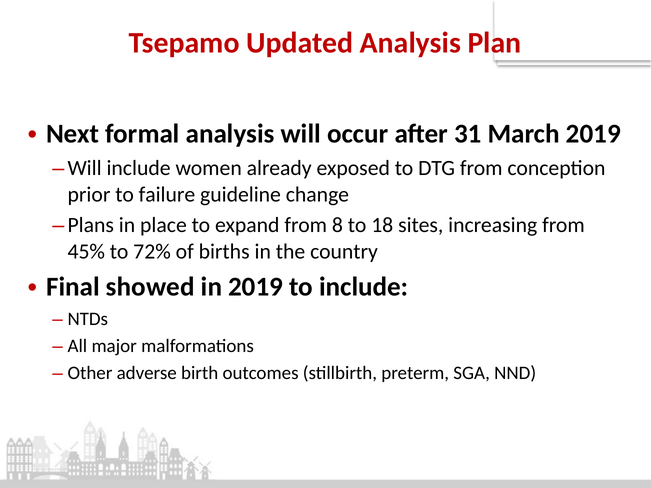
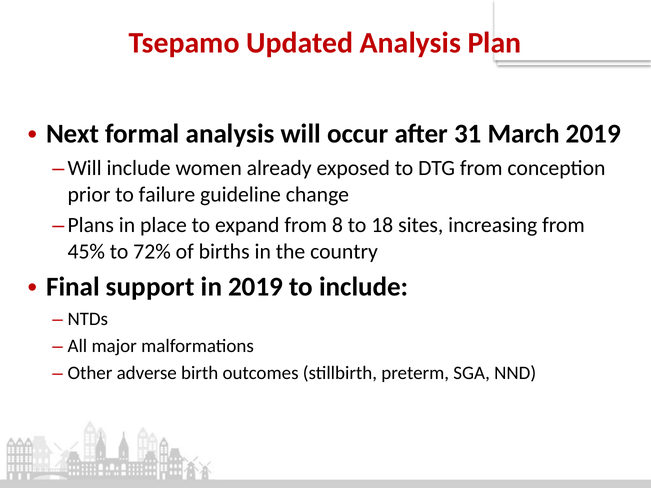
showed: showed -> support
